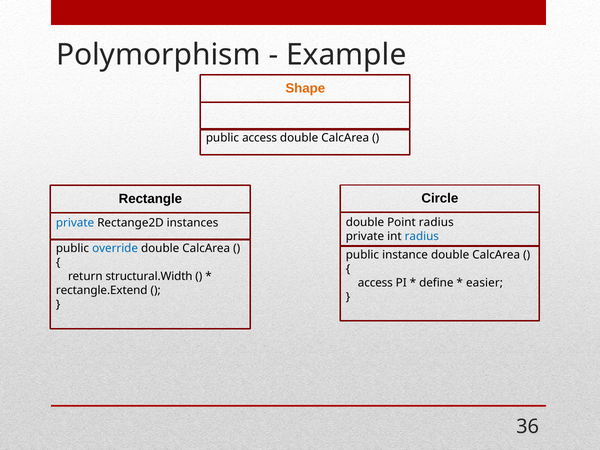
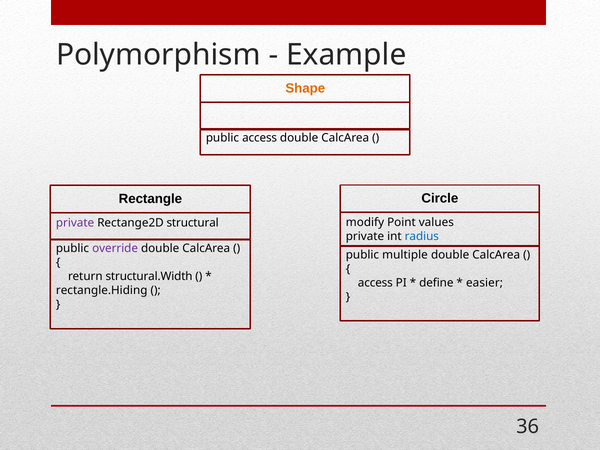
double at (365, 222): double -> modify
Point radius: radius -> values
private at (75, 223) colour: blue -> purple
instances: instances -> structural
override colour: blue -> purple
instance: instance -> multiple
rectangle.Extend: rectangle.Extend -> rectangle.Hiding
